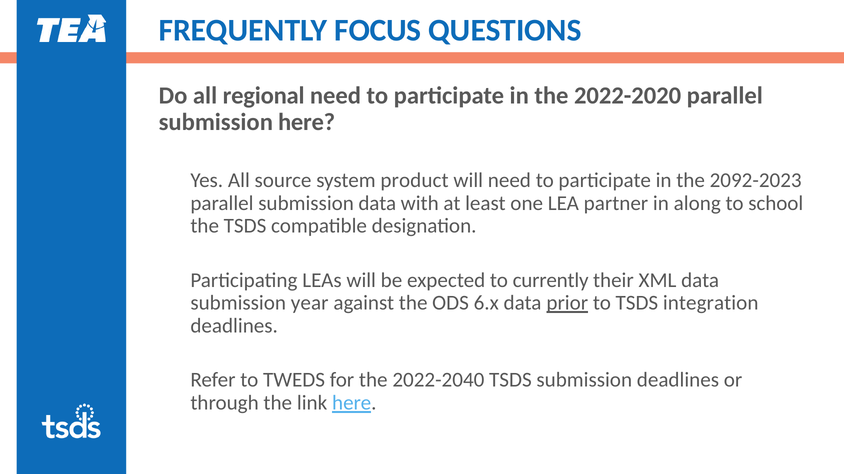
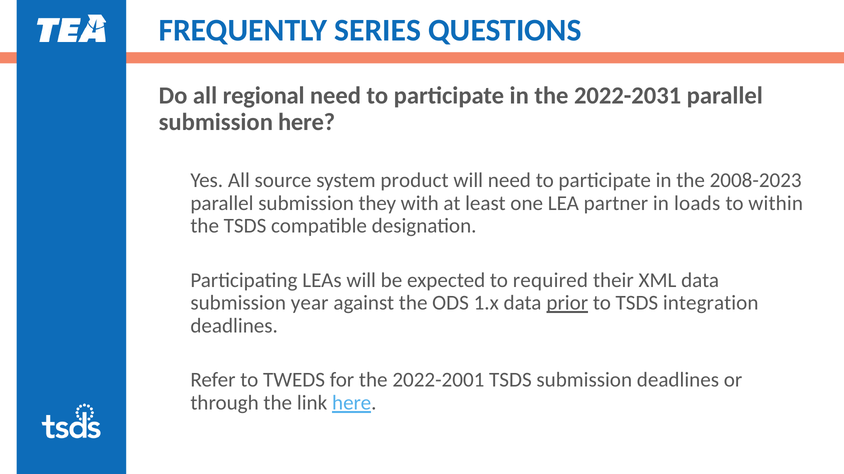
FOCUS: FOCUS -> SERIES
2022-2020: 2022-2020 -> 2022-2031
2092-2023: 2092-2023 -> 2008-2023
submission data: data -> they
along: along -> loads
school: school -> within
currently: currently -> required
6.x: 6.x -> 1.x
2022-2040: 2022-2040 -> 2022-2001
